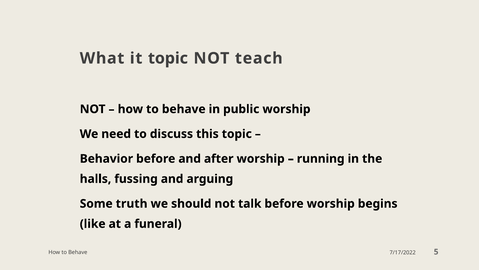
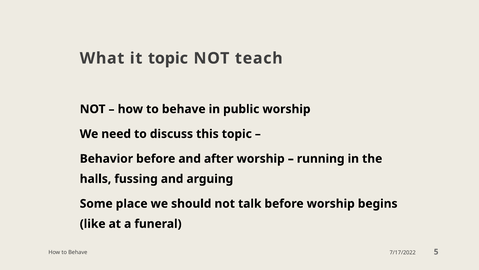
truth: truth -> place
